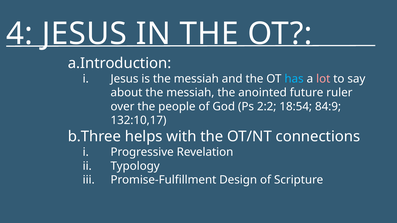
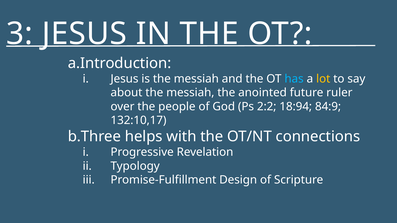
4: 4 -> 3
lot colour: pink -> yellow
18:54: 18:54 -> 18:94
